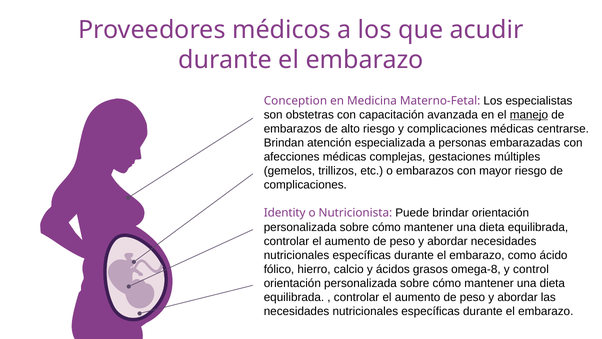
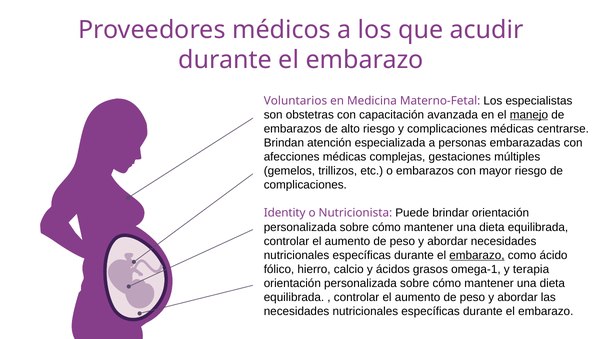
Conception: Conception -> Voluntarios
embarazo at (477, 255) underline: none -> present
omega-8: omega-8 -> omega-1
control: control -> terapia
